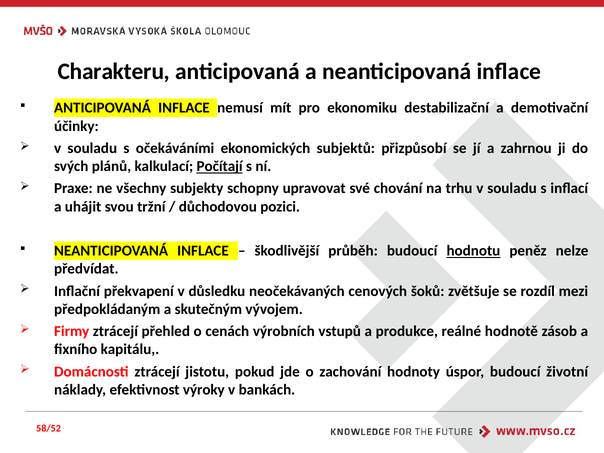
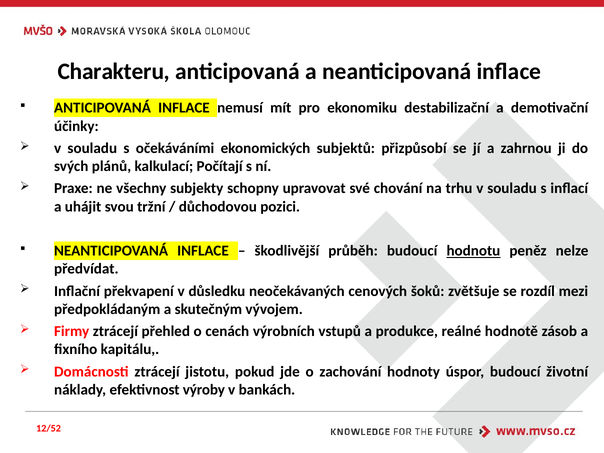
Počítají underline: present -> none
výroky: výroky -> výroby
58/52: 58/52 -> 12/52
